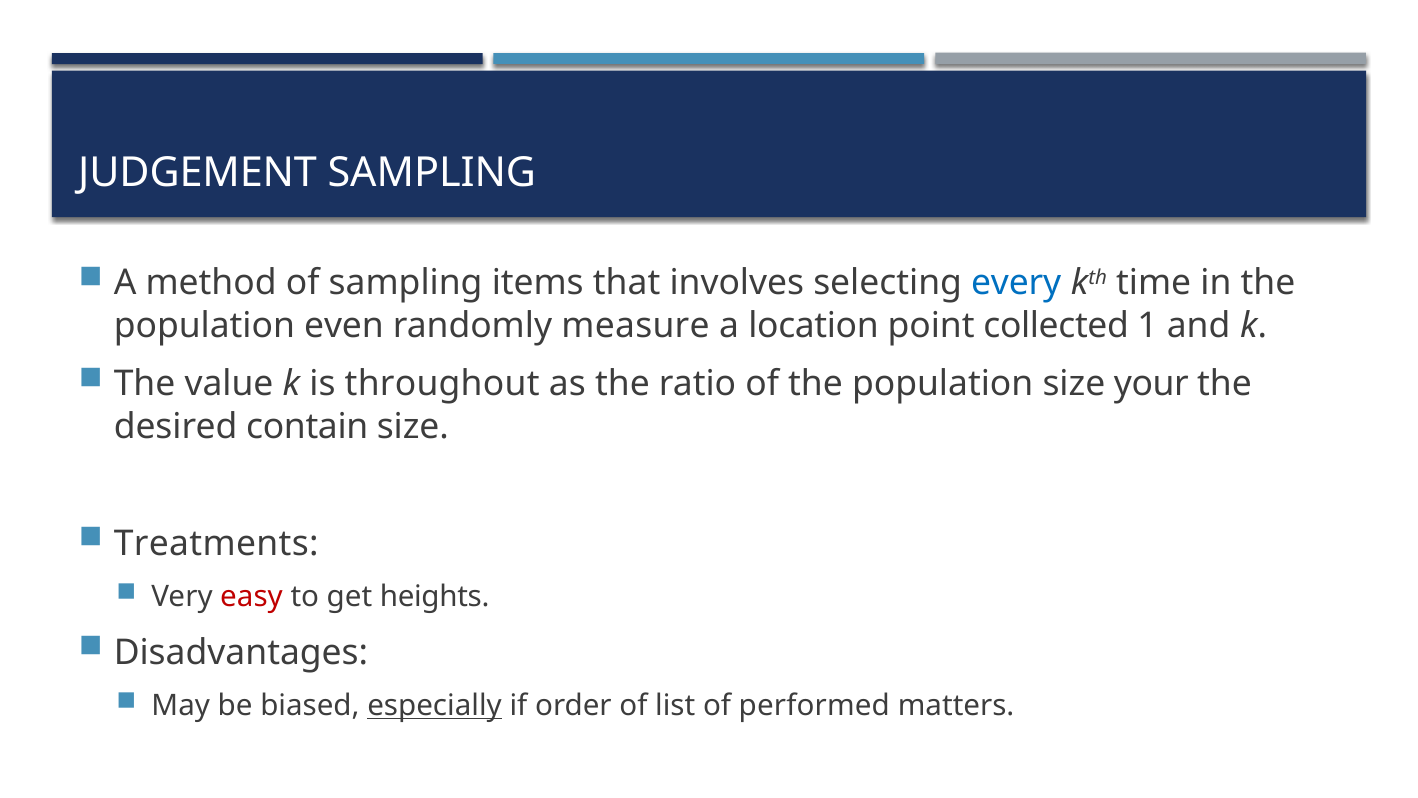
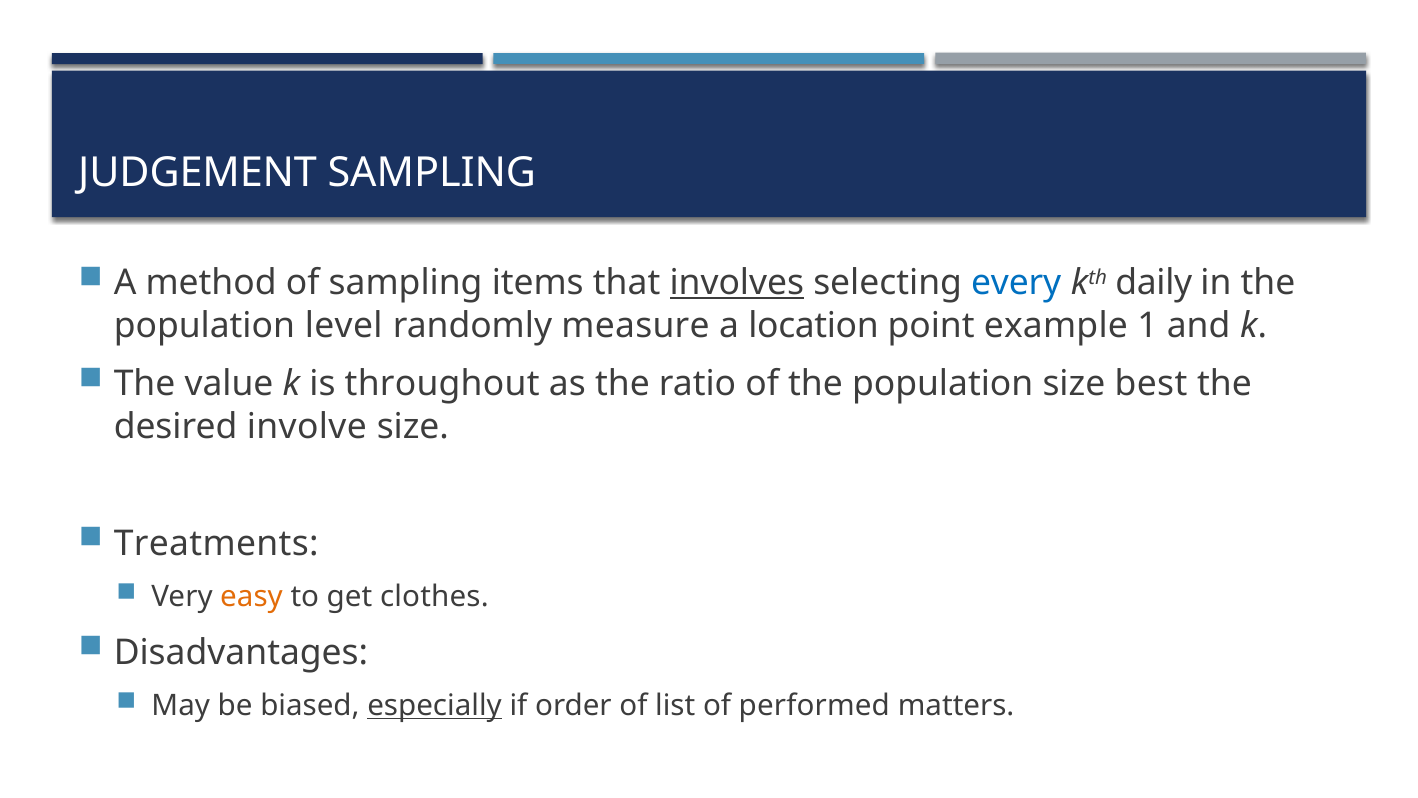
involves underline: none -> present
time: time -> daily
even: even -> level
collected: collected -> example
your: your -> best
contain: contain -> involve
easy colour: red -> orange
heights: heights -> clothes
